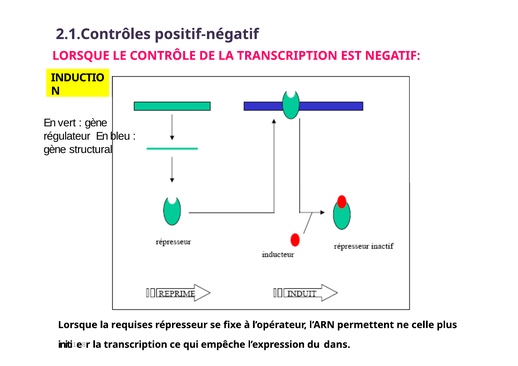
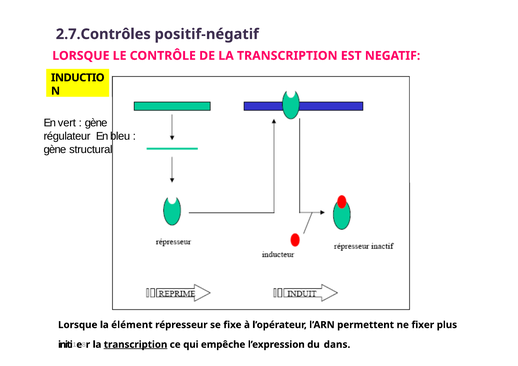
2.1.Contrôles: 2.1.Contrôles -> 2.7.Contrôles
requises: requises -> élément
celle: celle -> fixer
transcription at (136, 345) underline: none -> present
